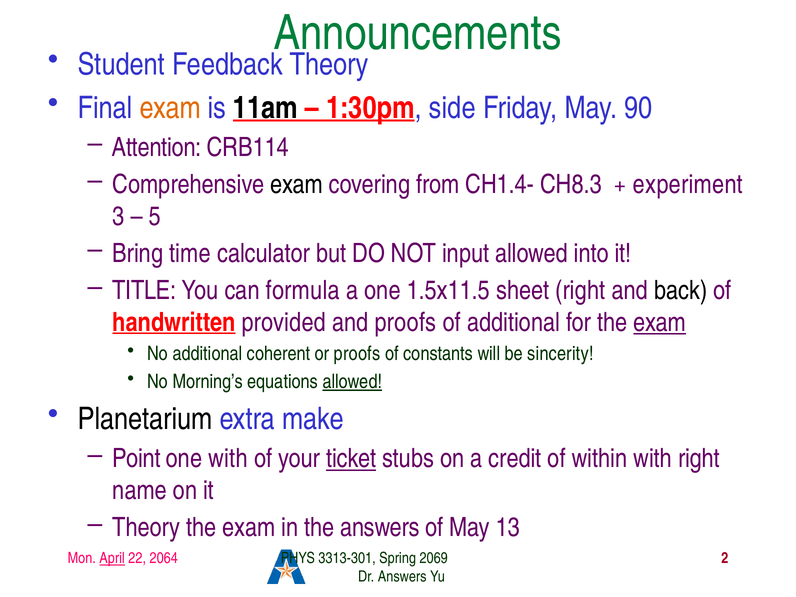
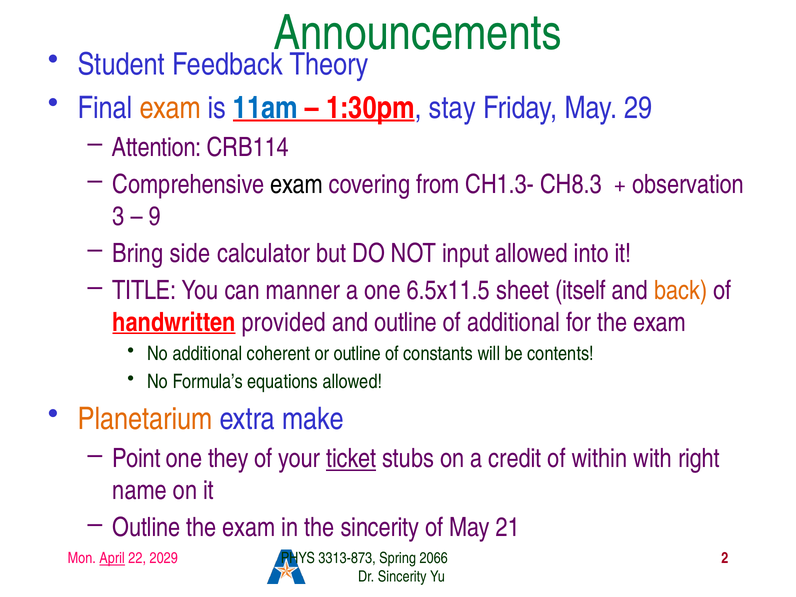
11am colour: black -> blue
side: side -> stay
90: 90 -> 29
CH1.4-: CH1.4- -> CH1.3-
experiment: experiment -> observation
5: 5 -> 9
time: time -> side
formula: formula -> manner
1.5x11.5: 1.5x11.5 -> 6.5x11.5
sheet right: right -> itself
back colour: black -> orange
and proofs: proofs -> outline
exam at (660, 322) underline: present -> none
or proofs: proofs -> outline
sincerity: sincerity -> contents
Morning’s: Morning’s -> Formula’s
allowed at (352, 382) underline: present -> none
Planetarium colour: black -> orange
one with: with -> they
Theory at (146, 528): Theory -> Outline
the answers: answers -> sincerity
13: 13 -> 21
2064: 2064 -> 2029
3313-301: 3313-301 -> 3313-873
2069: 2069 -> 2066
Dr Answers: Answers -> Sincerity
